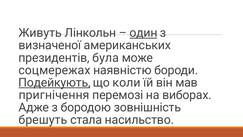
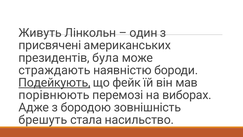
один underline: present -> none
визначеної: визначеної -> присвячені
соцмережах: соцмережах -> страждають
коли: коли -> фейк
пригнічення: пригнічення -> порівнюють
